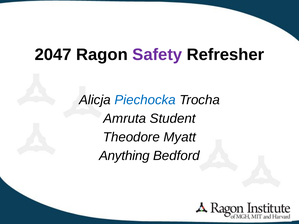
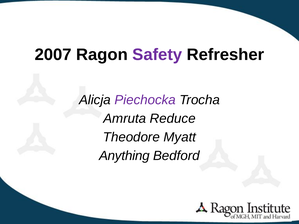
2047: 2047 -> 2007
Piechocka colour: blue -> purple
Student: Student -> Reduce
